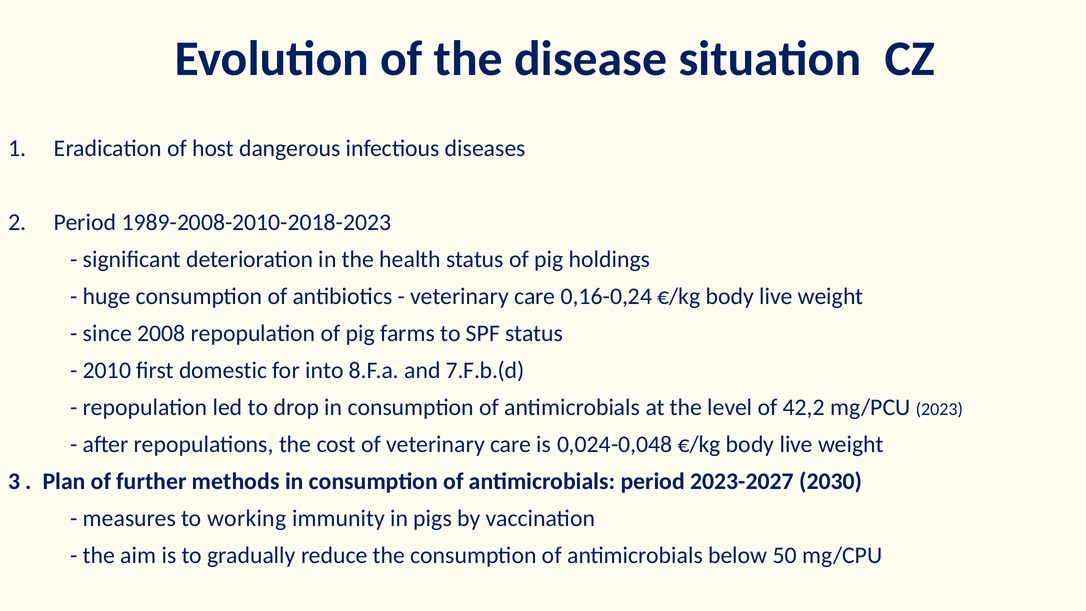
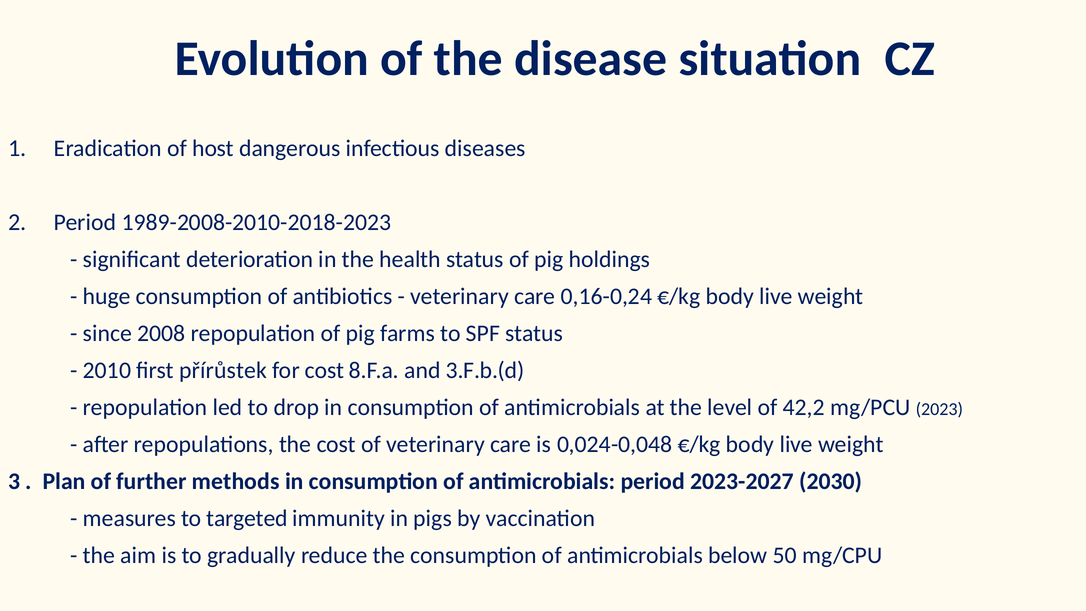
domestic: domestic -> přírůstek
for into: into -> cost
7.F.b.(d: 7.F.b.(d -> 3.F.b.(d
working: working -> targeted
